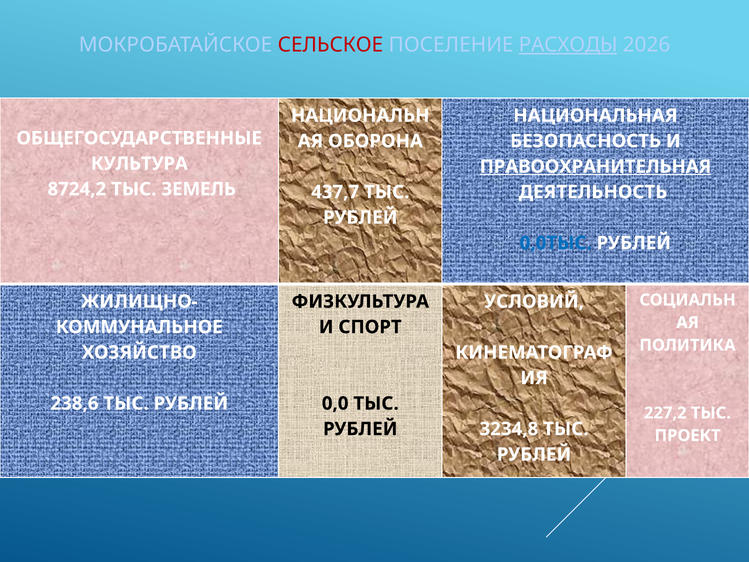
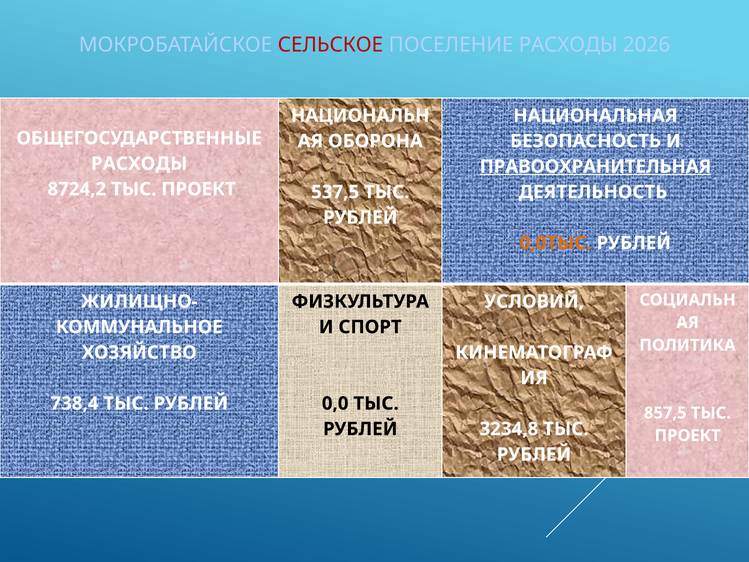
РАСХОДЫ at (568, 45) underline: present -> none
КУЛЬТУРА at (139, 164): КУЛЬТУРА -> РАСХОДЫ
8724,2 ТЫС ЗЕМЕЛЬ: ЗЕМЕЛЬ -> ПРОЕКТ
437,7: 437,7 -> 537,5
0,0ТЫС colour: blue -> orange
238,6: 238,6 -> 738,4
227,2: 227,2 -> 857,5
